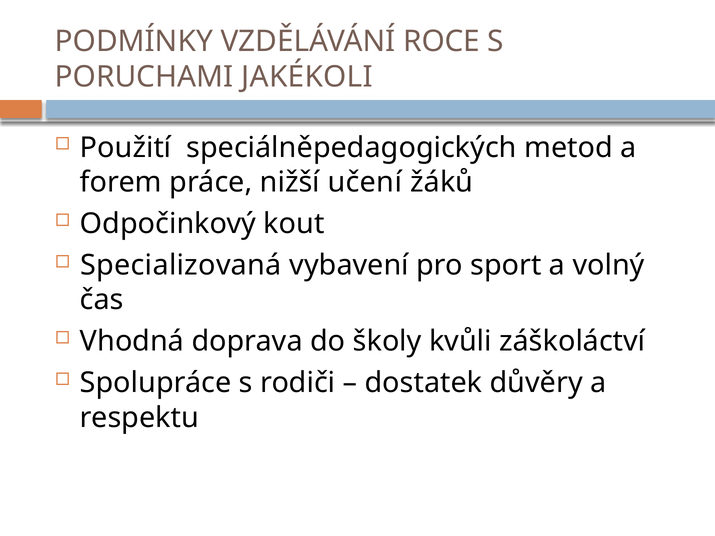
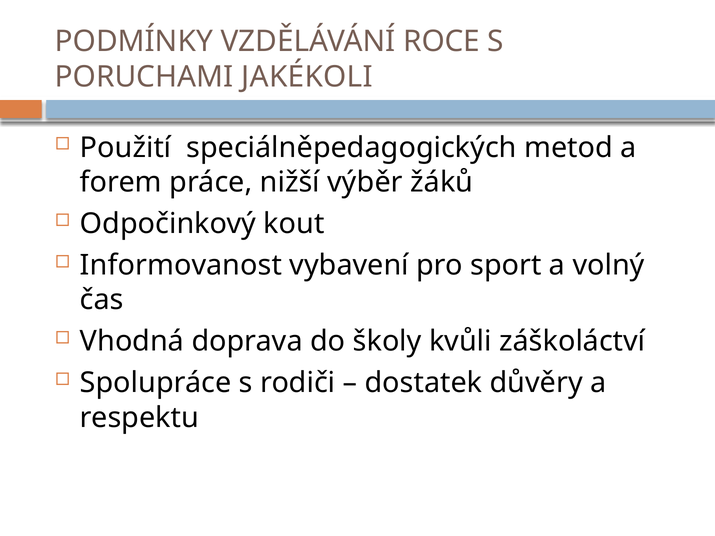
učení: učení -> výběr
Specializovaná: Specializovaná -> Informovanost
